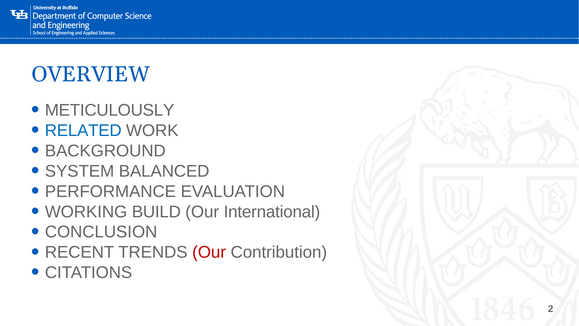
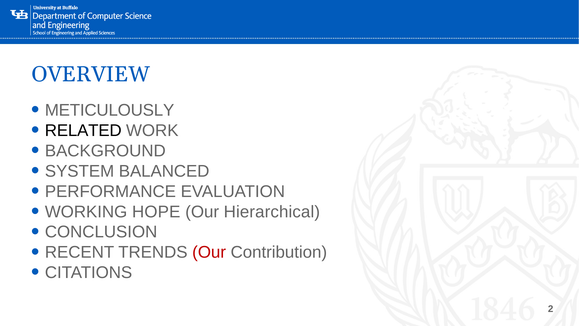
RELATED colour: blue -> black
BUILD: BUILD -> HOPE
International: International -> Hierarchical
